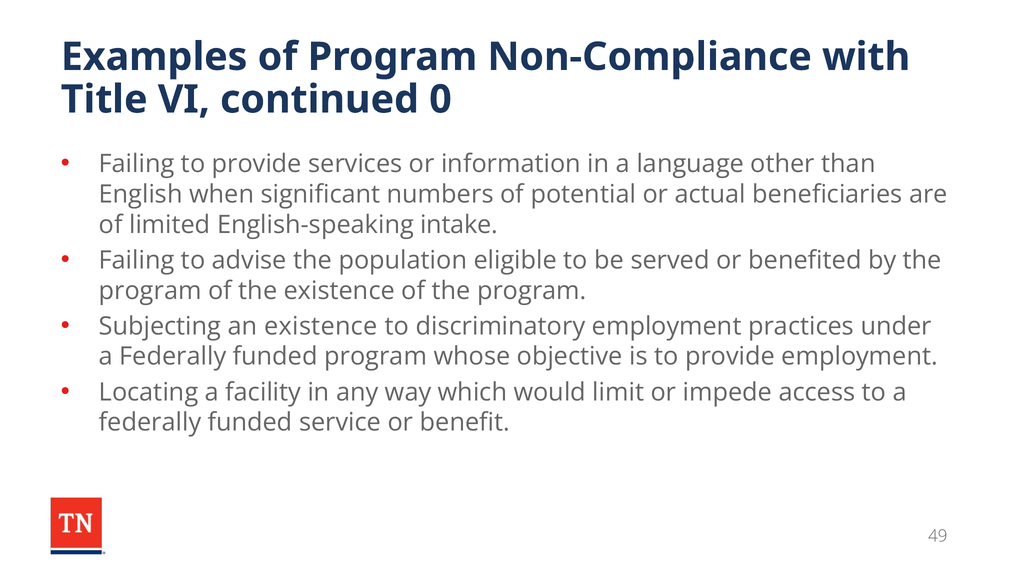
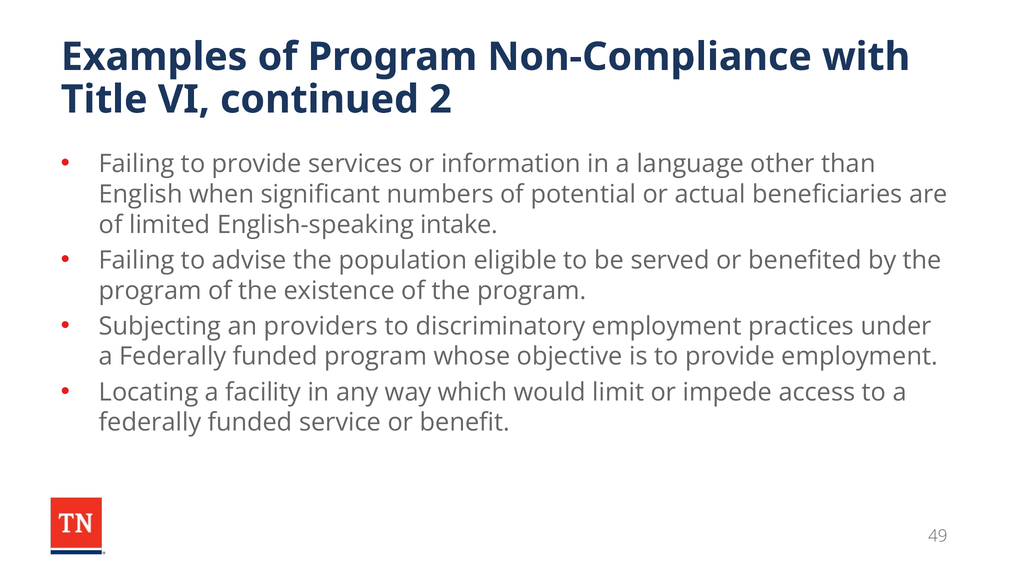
0: 0 -> 2
an existence: existence -> providers
